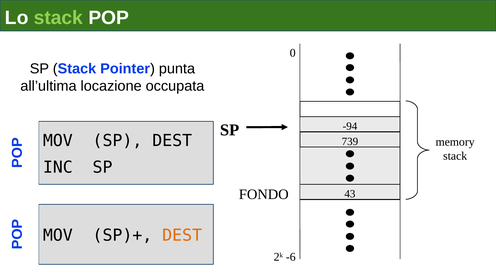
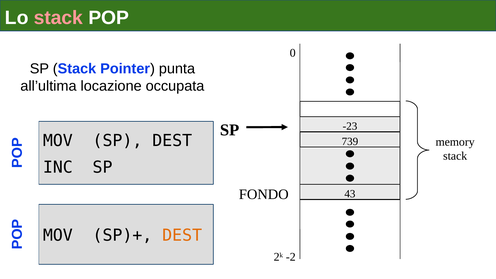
stack at (58, 18) colour: light green -> pink
-94: -94 -> -23
-6: -6 -> -2
